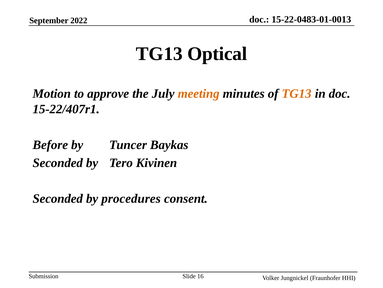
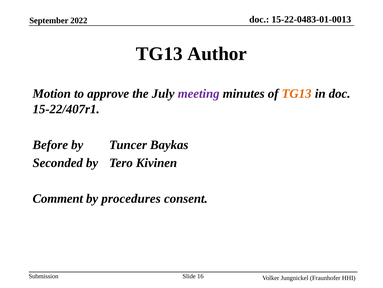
Optical: Optical -> Author
meeting colour: orange -> purple
Seconded at (58, 198): Seconded -> Comment
